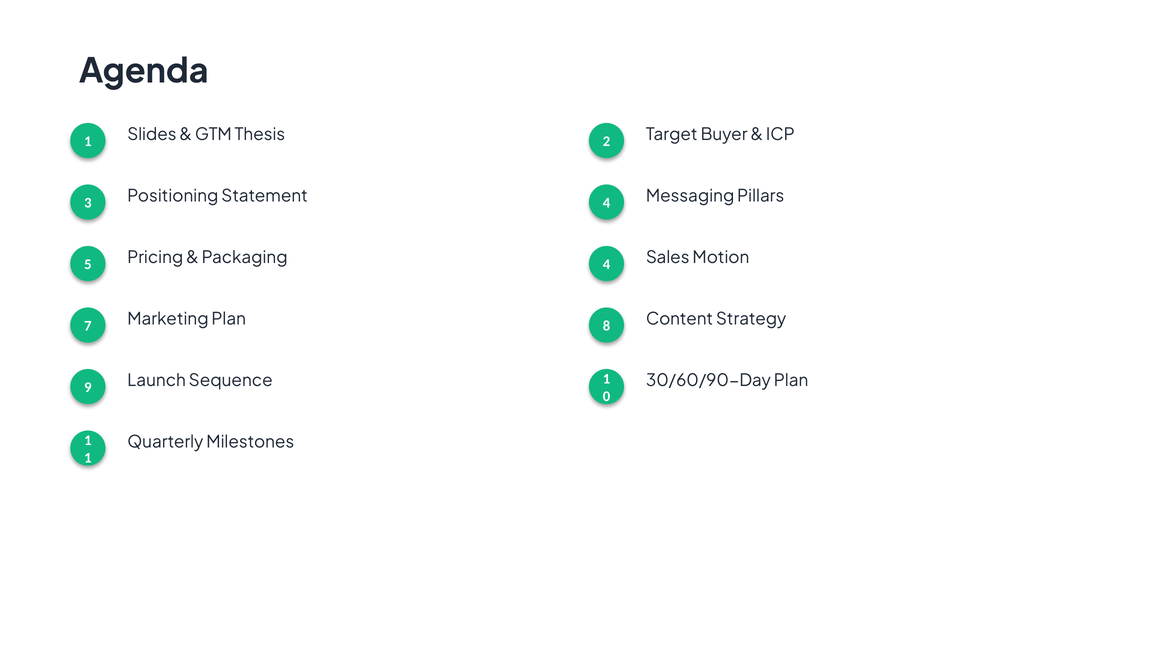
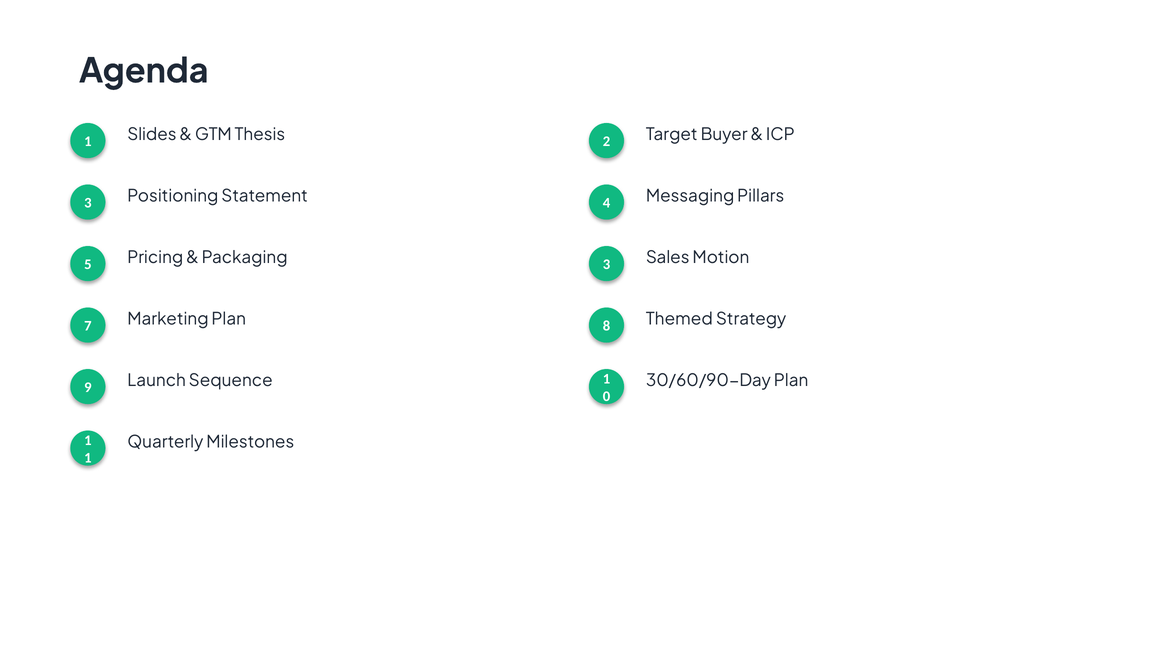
Packaging 4: 4 -> 3
Content: Content -> Themed
